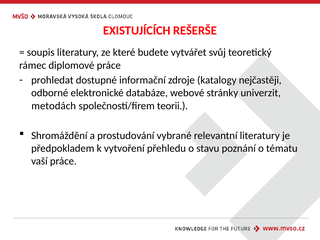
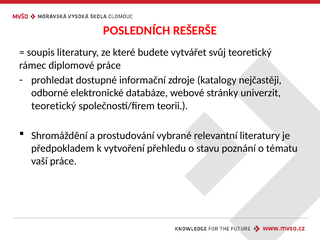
EXISTUJÍCÍCH: EXISTUJÍCÍCH -> POSLEDNÍCH
metodách at (54, 106): metodách -> teoretický
